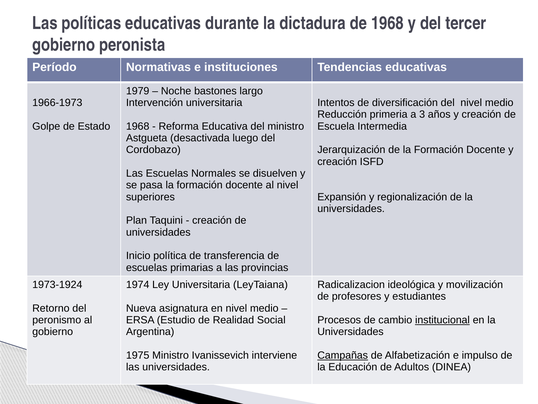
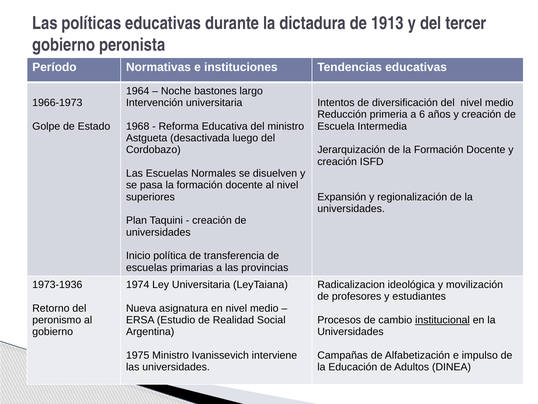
de 1968: 1968 -> 1913
1979: 1979 -> 1964
3: 3 -> 6
1973-1924: 1973-1924 -> 1973-1936
Campañas underline: present -> none
